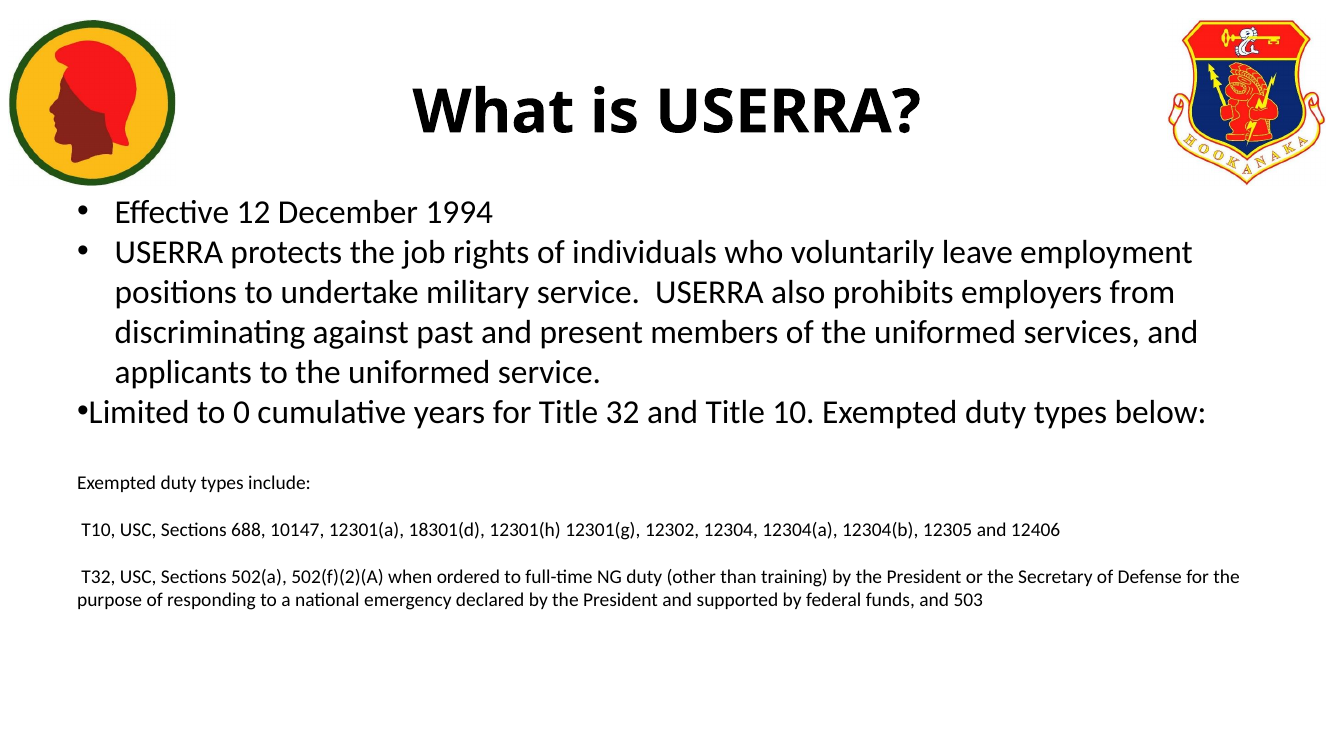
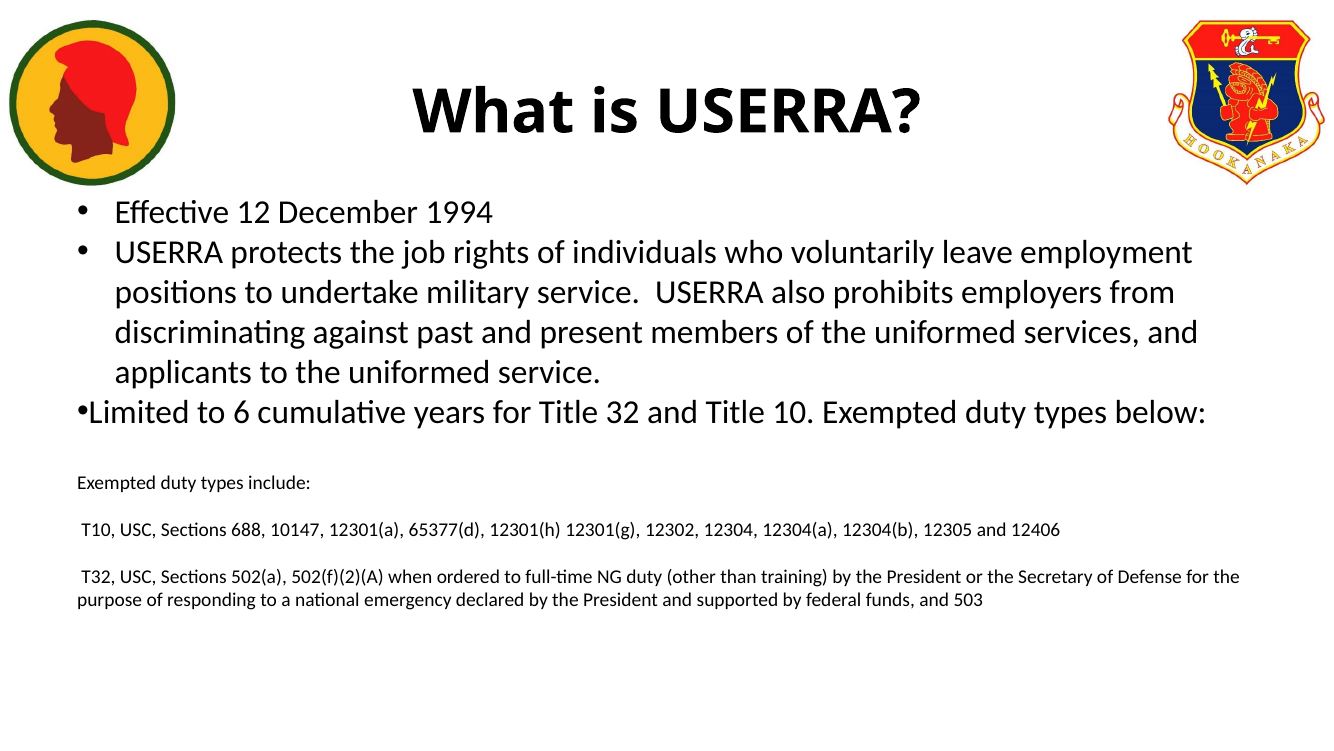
0: 0 -> 6
18301(d: 18301(d -> 65377(d
